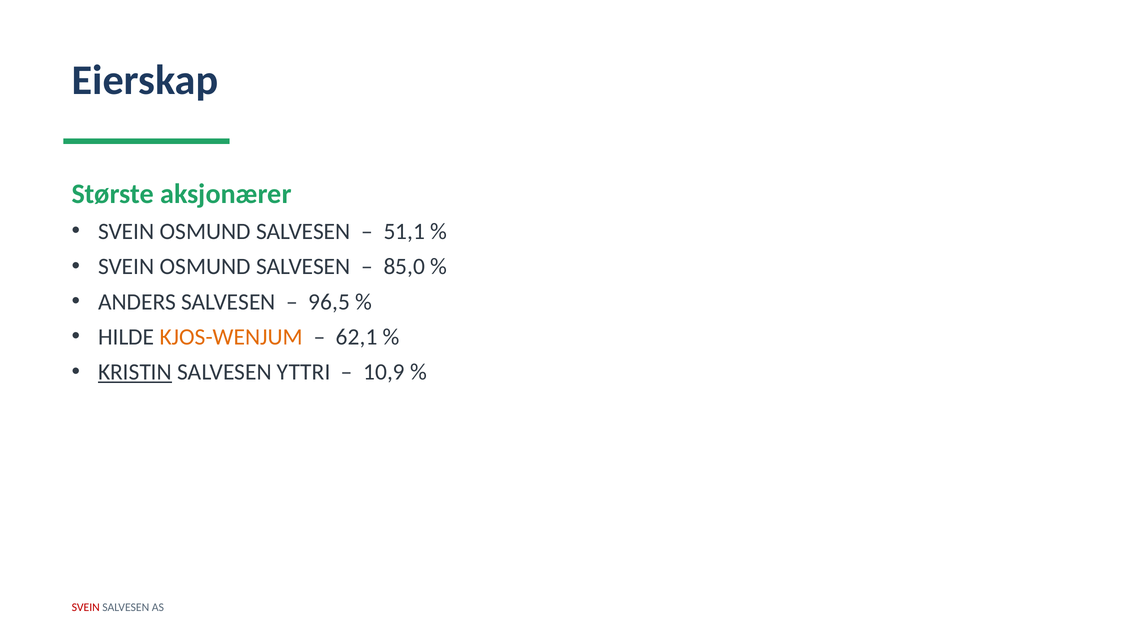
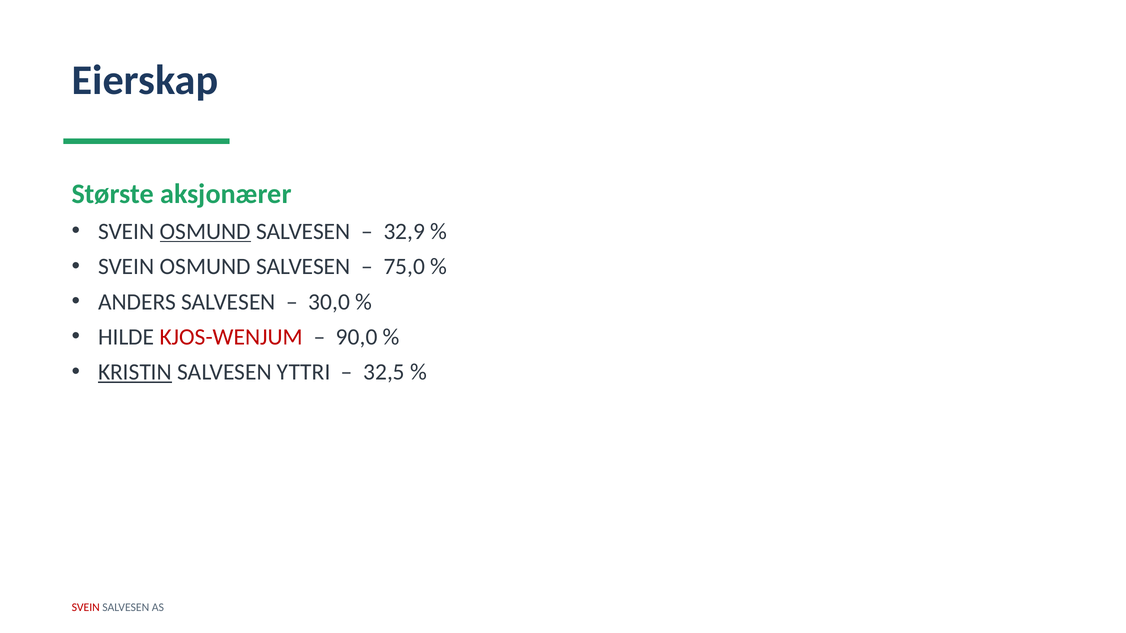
OSMUND at (205, 232) underline: none -> present
51,1: 51,1 -> 32,9
85,0: 85,0 -> 75,0
96,5: 96,5 -> 30,0
KJOS-WENJUM colour: orange -> red
62,1: 62,1 -> 90,0
10,9: 10,9 -> 32,5
